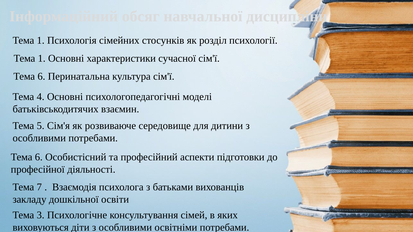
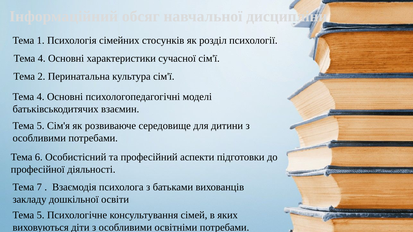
1 at (42, 58): 1 -> 4
6 at (41, 77): 6 -> 2
3 at (41, 215): 3 -> 5
